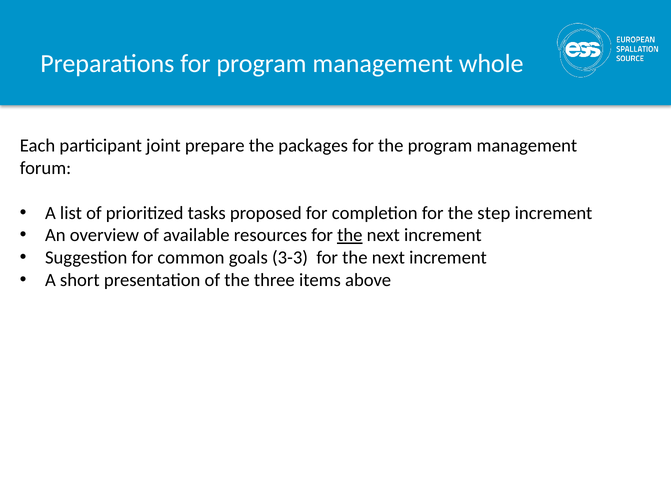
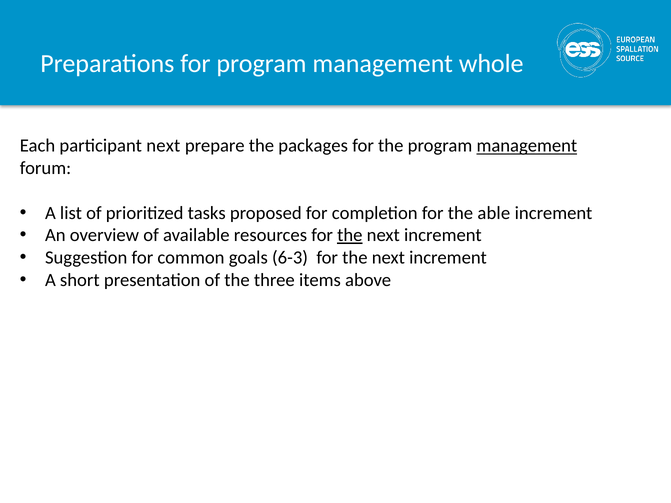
participant joint: joint -> next
management at (527, 146) underline: none -> present
step: step -> able
3-3: 3-3 -> 6-3
